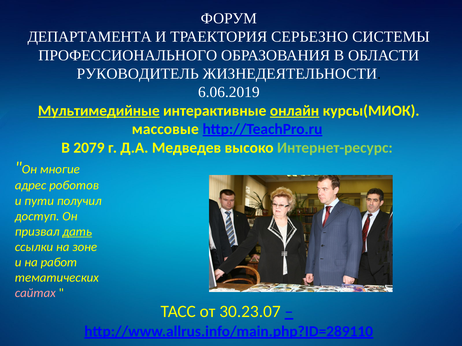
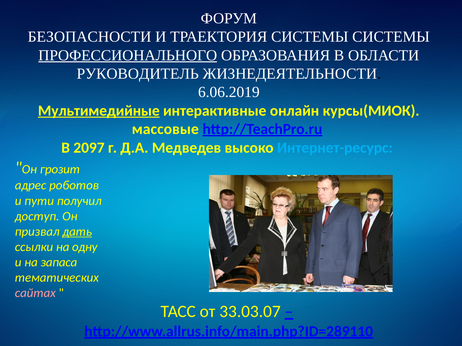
ДЕПАРТАМЕНТА: ДЕПАРТАМЕНТА -> БЕЗОПАСНОСТИ
ТРАЕКТОРИЯ СЕРЬЕЗНО: СЕРЬЕЗНО -> СИСТЕМЫ
ПРОФЕССИОНАЛЬНОГО underline: none -> present
онлайн underline: present -> none
2079: 2079 -> 2097
Интернет-ресурс colour: light green -> light blue
многие: многие -> грозит
зоне: зоне -> одну
работ: работ -> запаса
30.23.07: 30.23.07 -> 33.03.07
